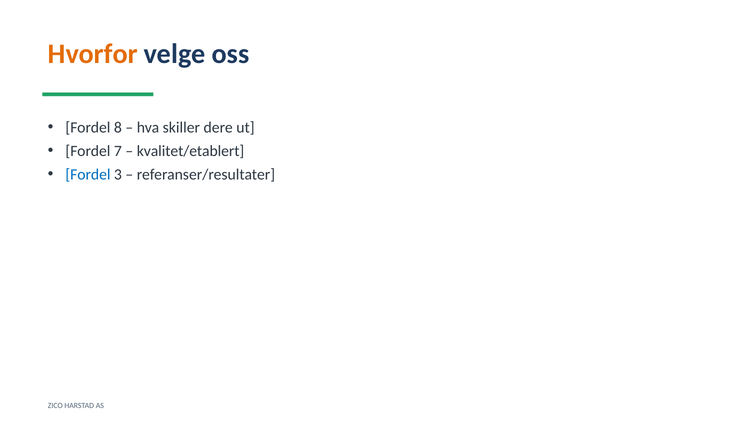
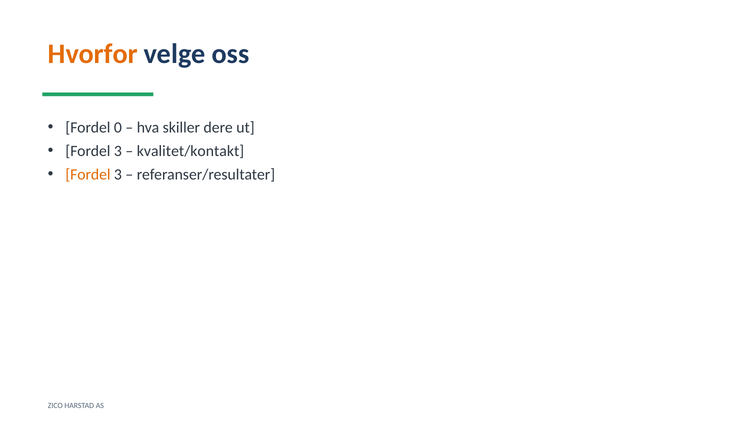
8: 8 -> 0
7 at (118, 151): 7 -> 3
kvalitet/etablert: kvalitet/etablert -> kvalitet/kontakt
Fordel at (88, 174) colour: blue -> orange
